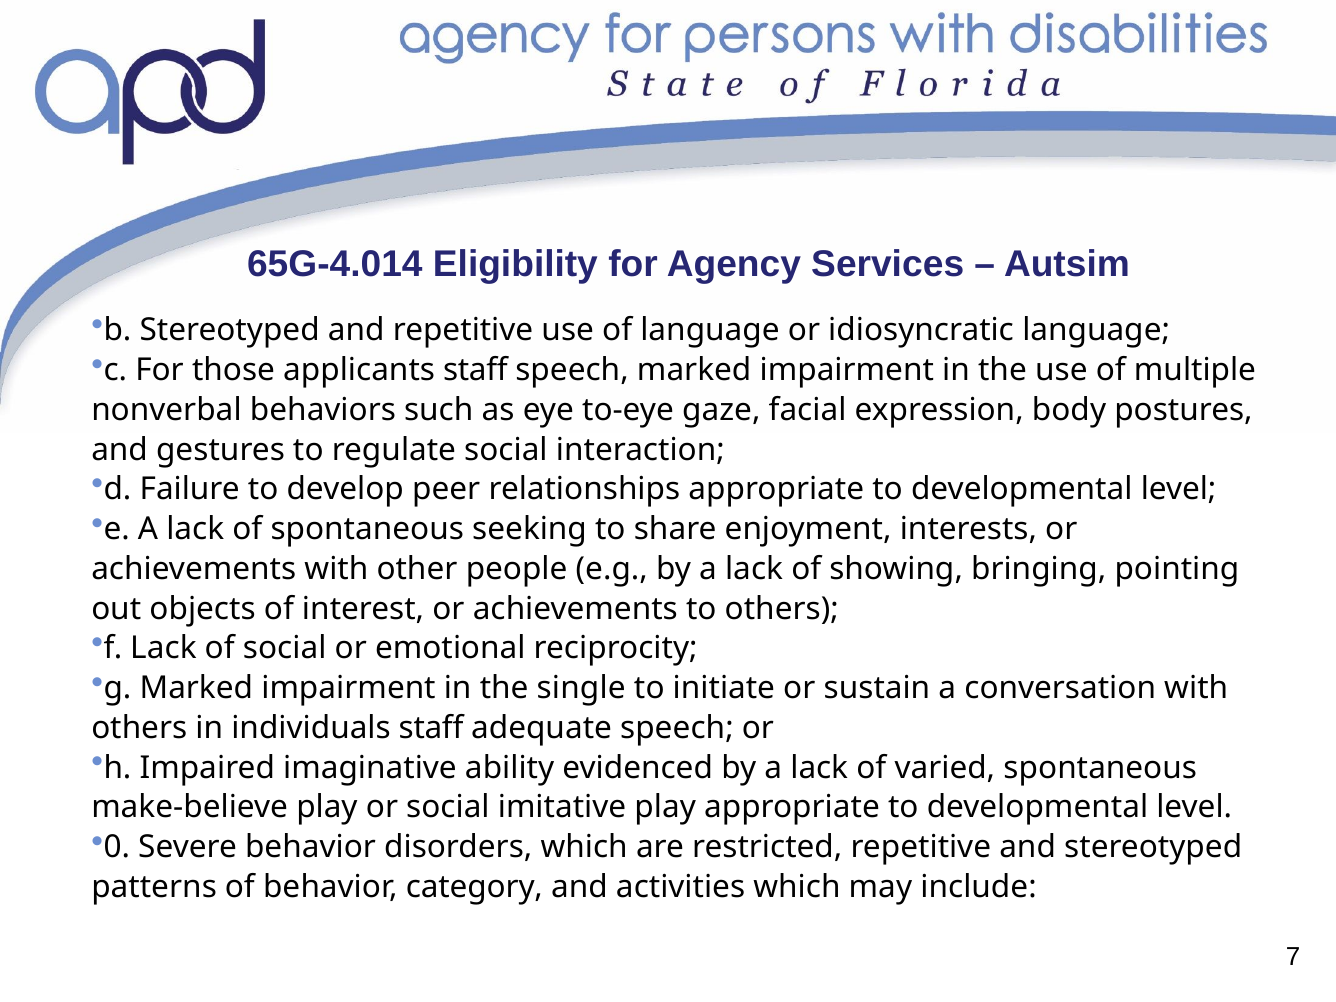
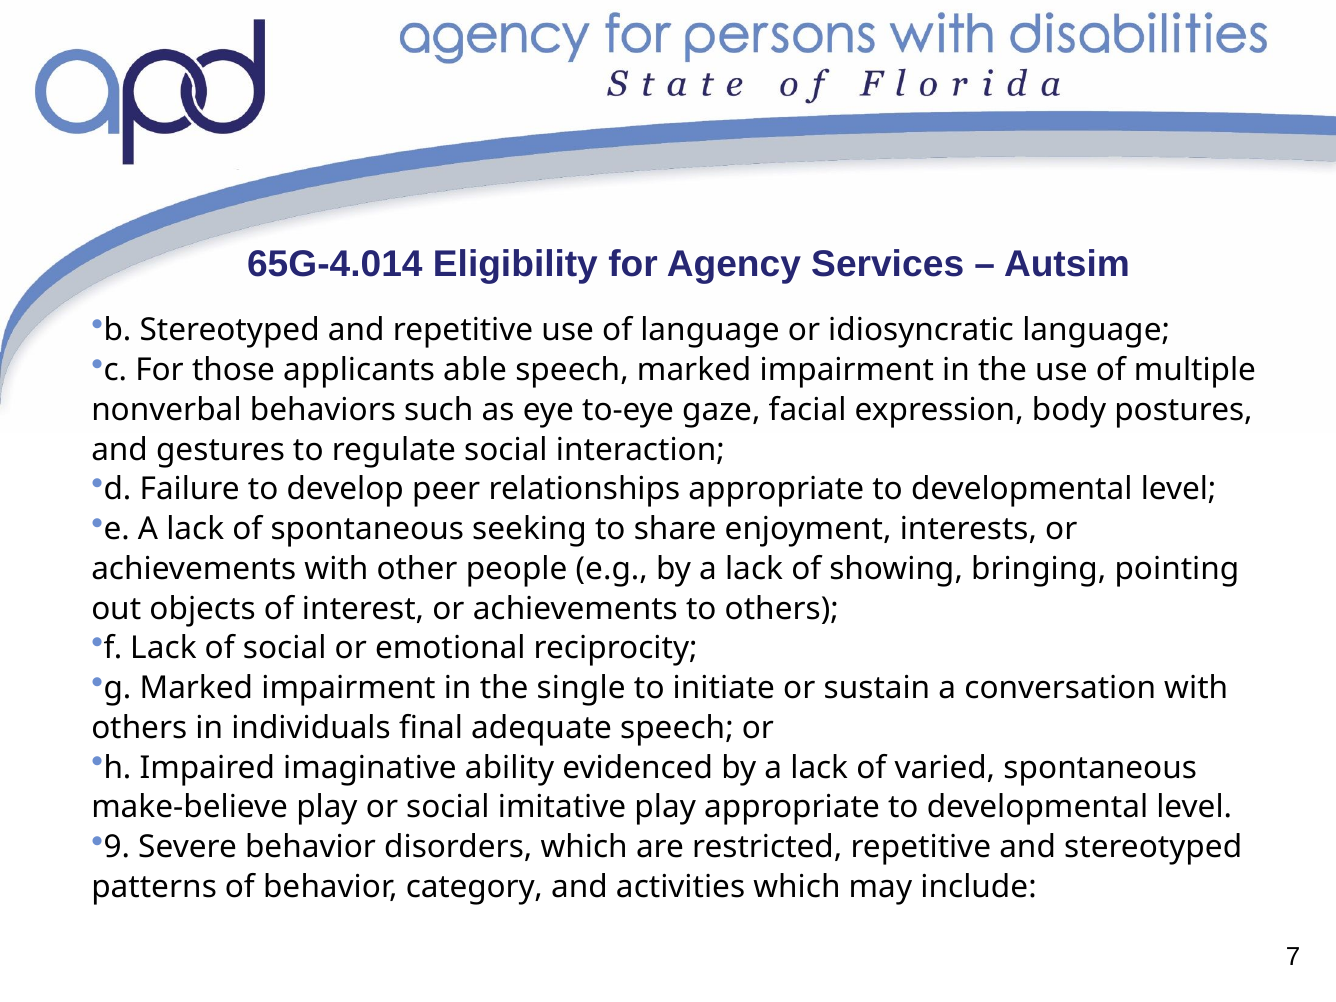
applicants staff: staff -> able
individuals staff: staff -> final
0: 0 -> 9
